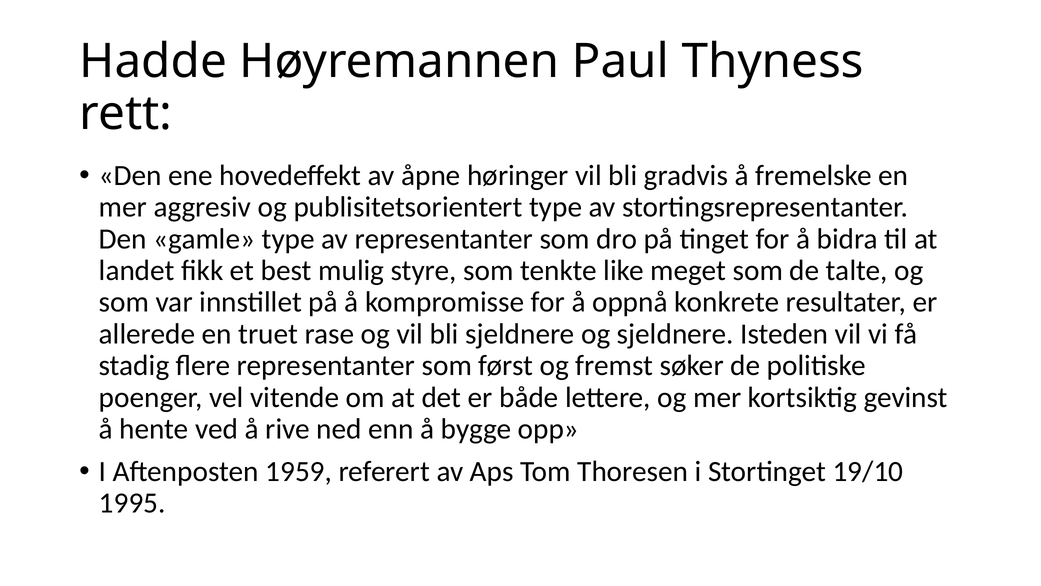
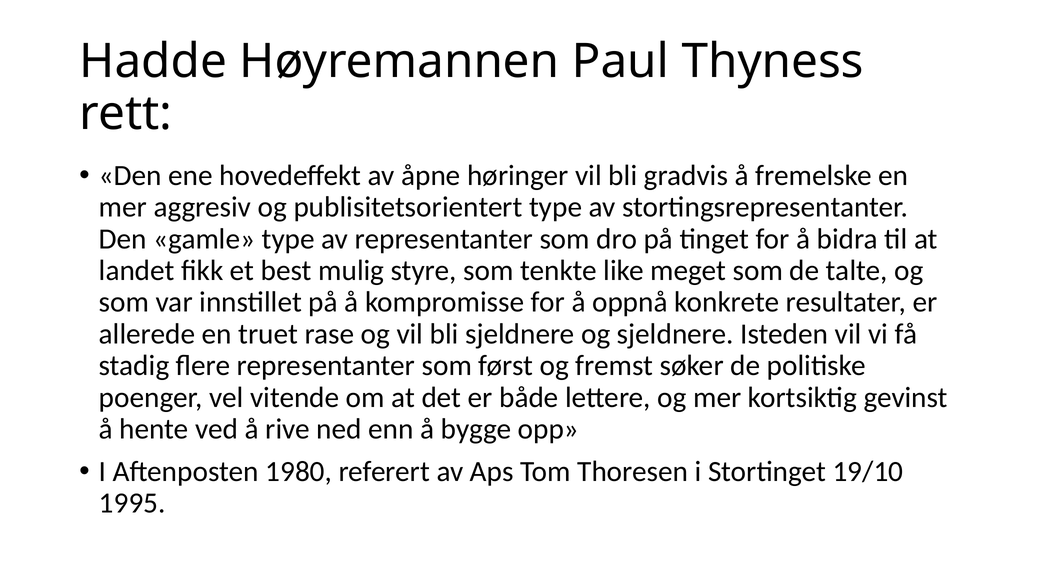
1959: 1959 -> 1980
